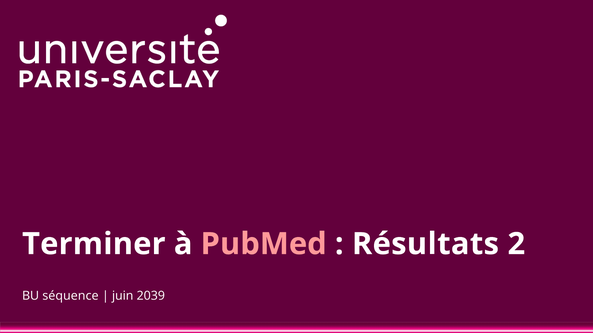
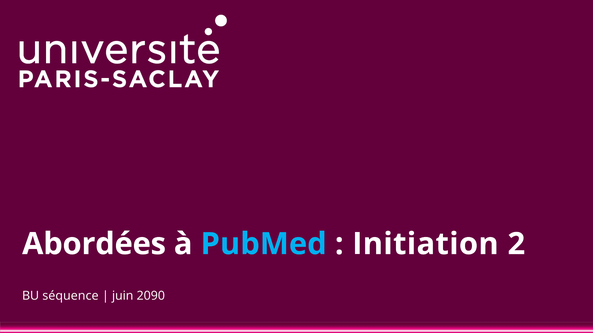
Terminer: Terminer -> Abordées
PubMed colour: pink -> light blue
Résultats: Résultats -> Initiation
2039: 2039 -> 2090
